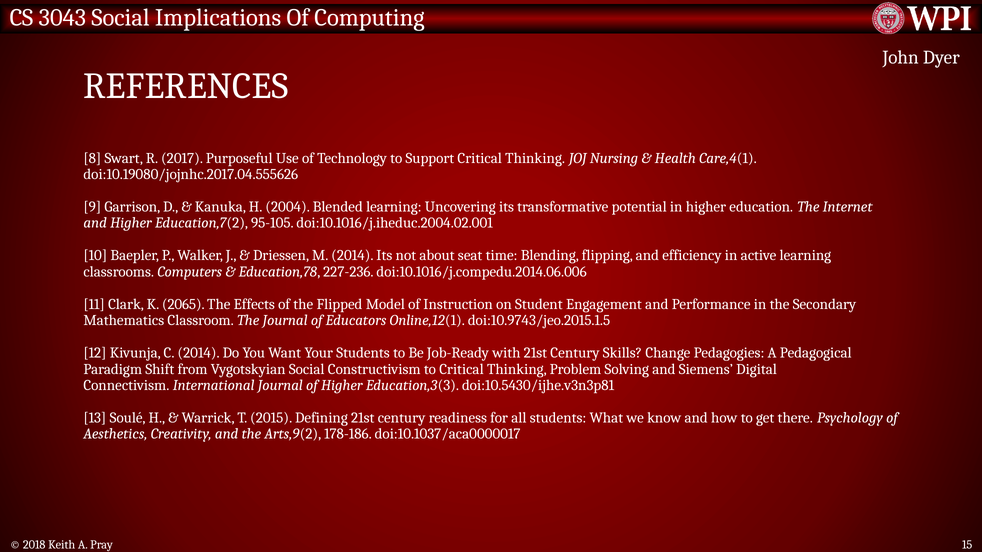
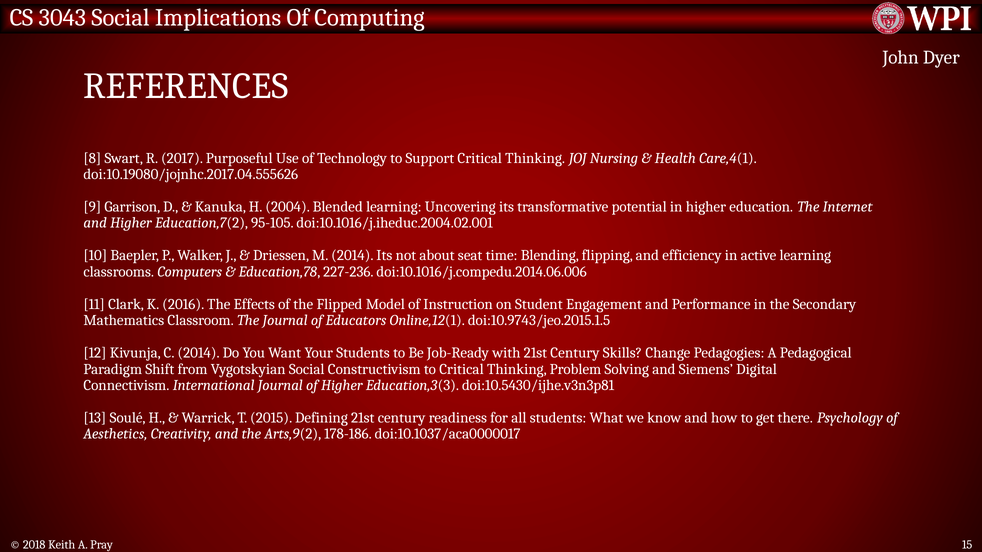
2065: 2065 -> 2016
